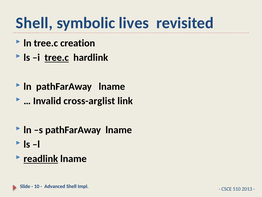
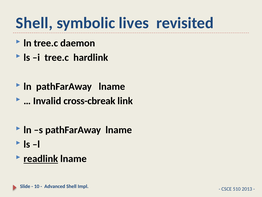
creation: creation -> daemon
tree.c at (57, 57) underline: present -> none
cross-arglist: cross-arglist -> cross-cbreak
